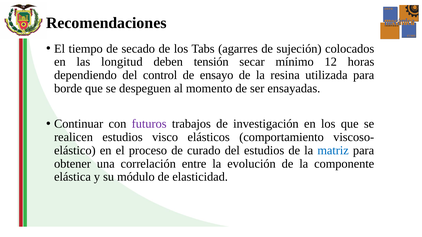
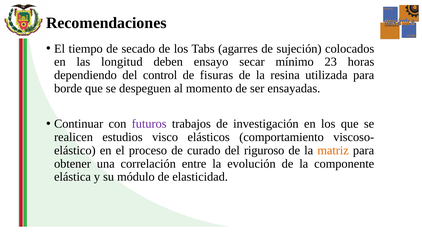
tensión: tensión -> ensayo
12: 12 -> 23
ensayo: ensayo -> fisuras
del estudios: estudios -> riguroso
matriz colour: blue -> orange
